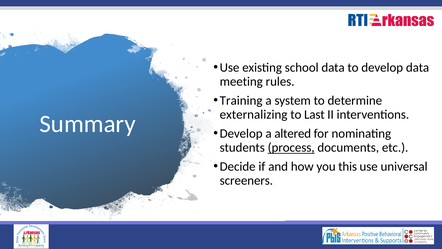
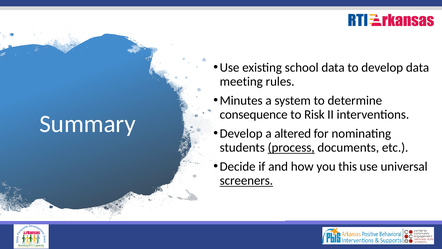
Training: Training -> Minutes
externalizing: externalizing -> consequence
Last: Last -> Risk
screeners underline: none -> present
